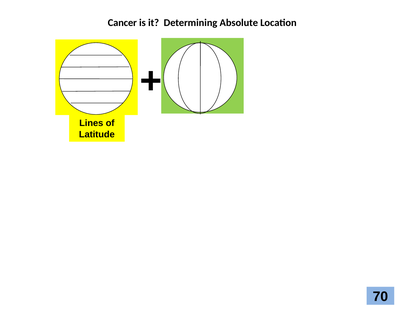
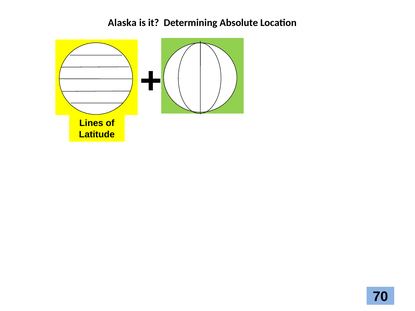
Cancer: Cancer -> Alaska
